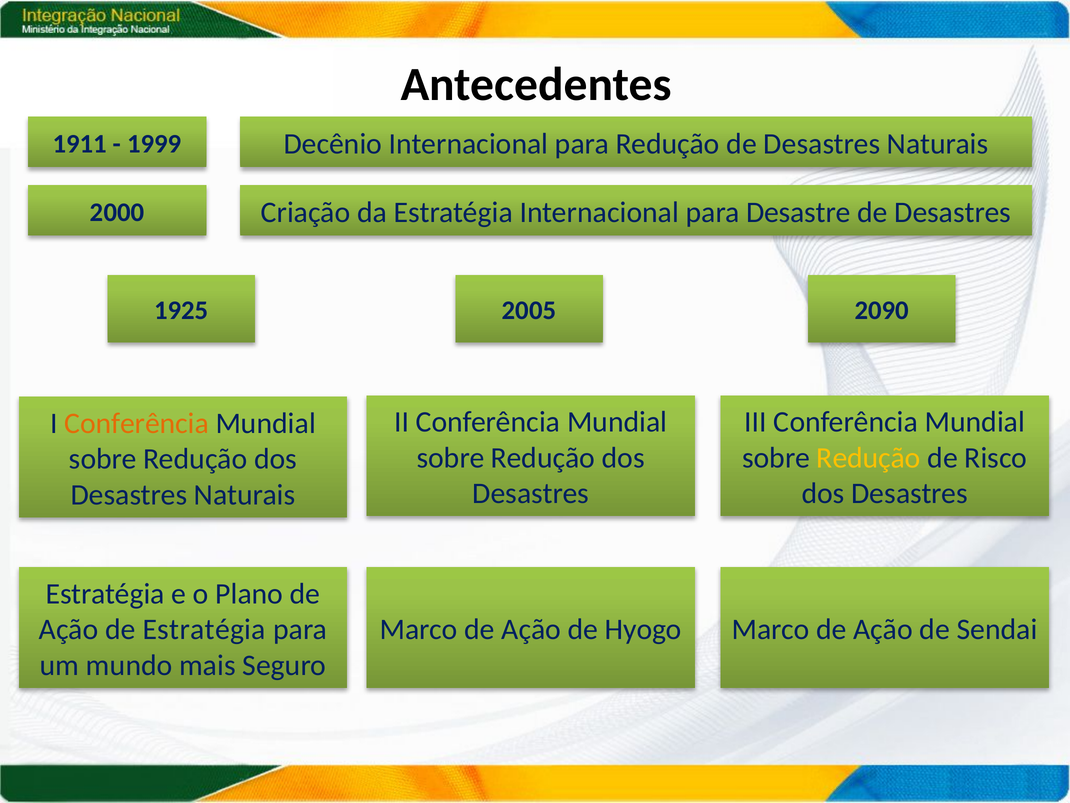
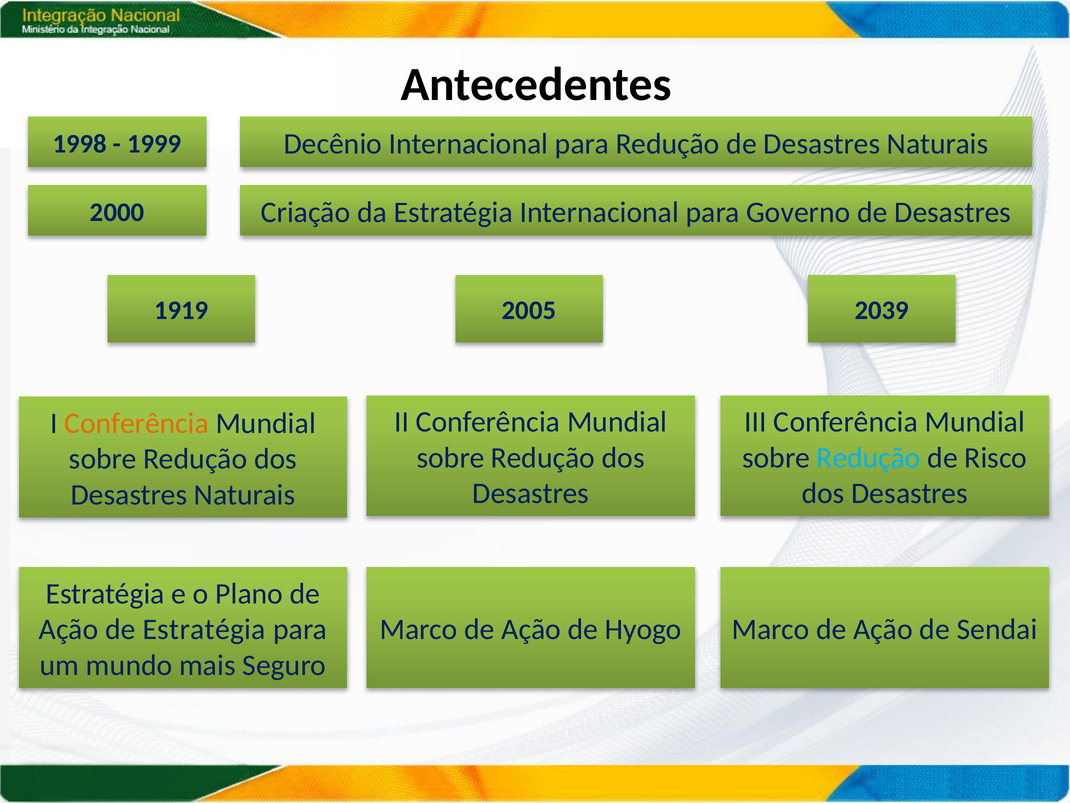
1911: 1911 -> 1998
Desastre: Desastre -> Governo
1925: 1925 -> 1919
2090: 2090 -> 2039
Redução at (869, 458) colour: yellow -> light blue
